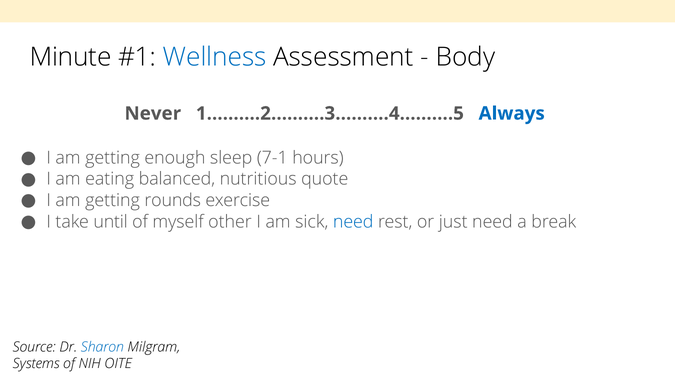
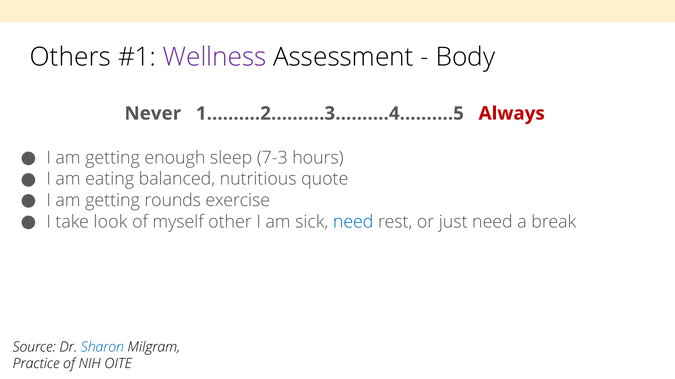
Minute: Minute -> Others
Wellness colour: blue -> purple
Always colour: blue -> red
7-1: 7-1 -> 7-3
until: until -> look
Systems: Systems -> Practice
